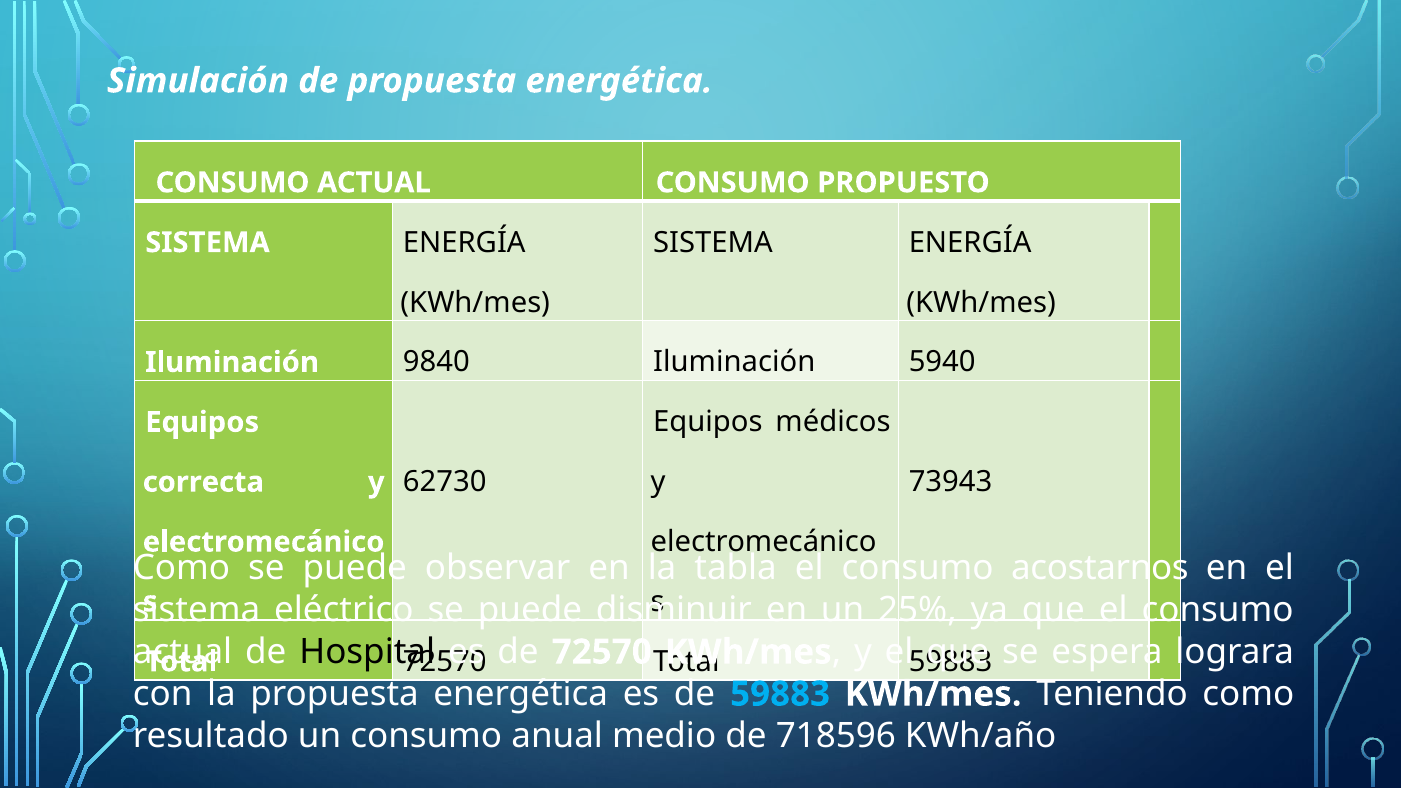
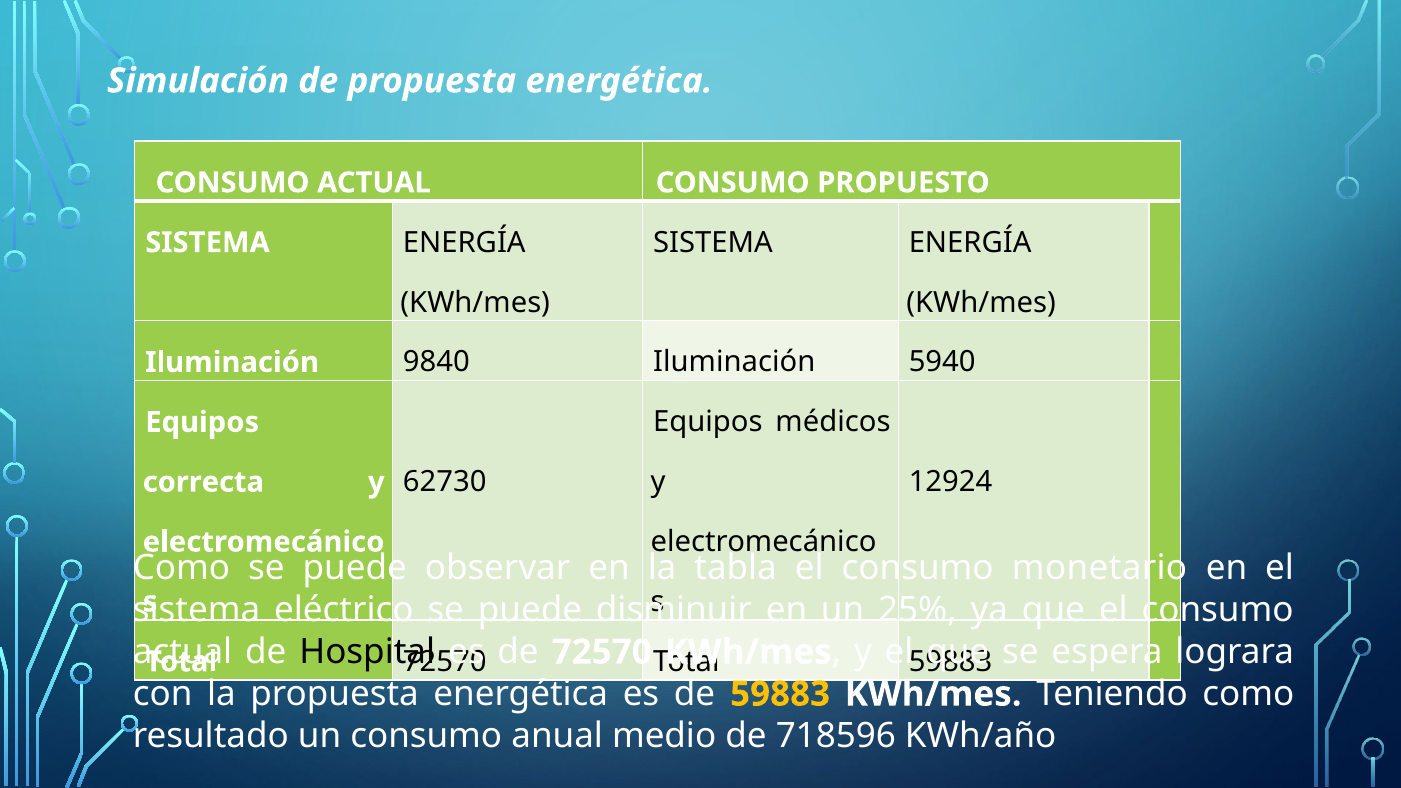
73943: 73943 -> 12924
acostarnos: acostarnos -> monetario
59883 at (780, 694) colour: light blue -> yellow
